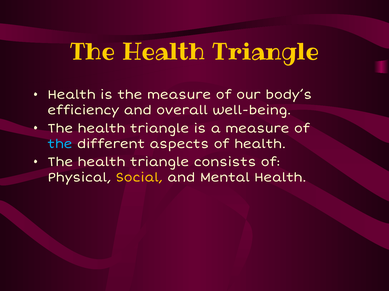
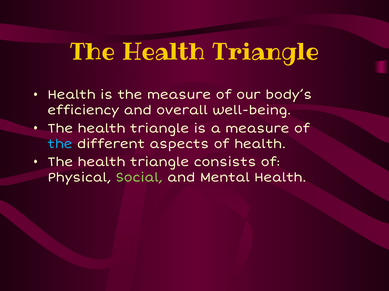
Social colour: yellow -> light green
